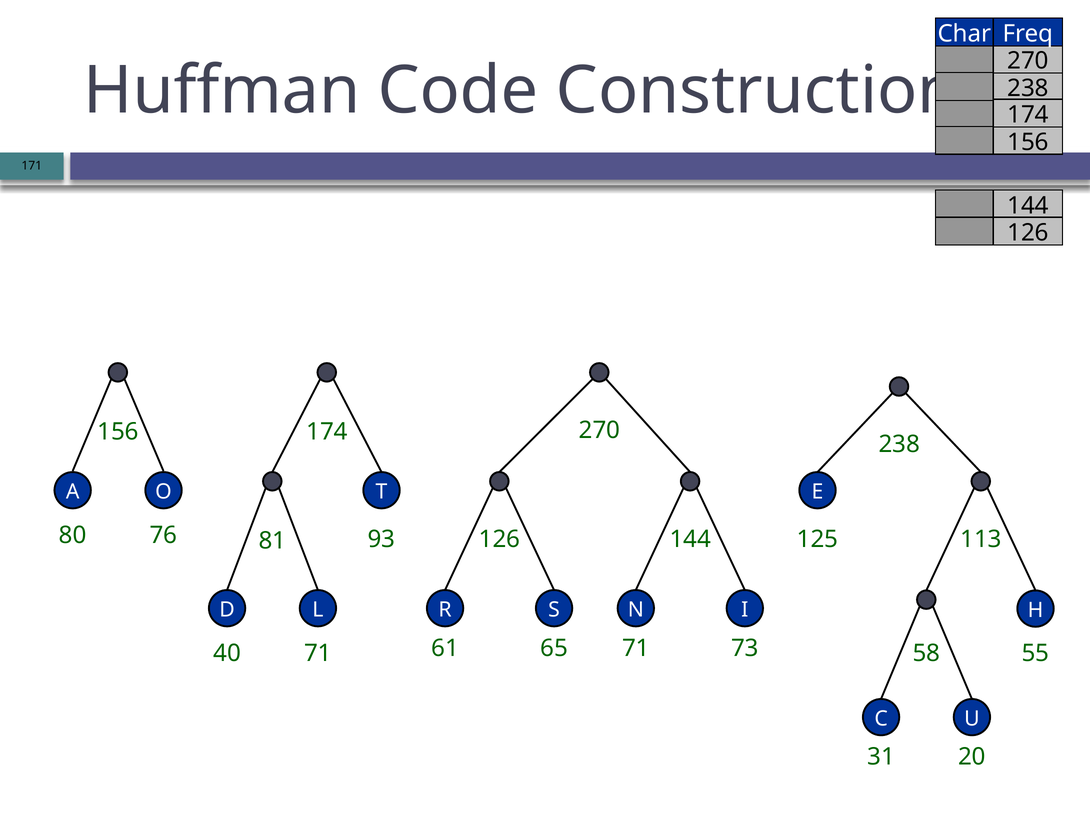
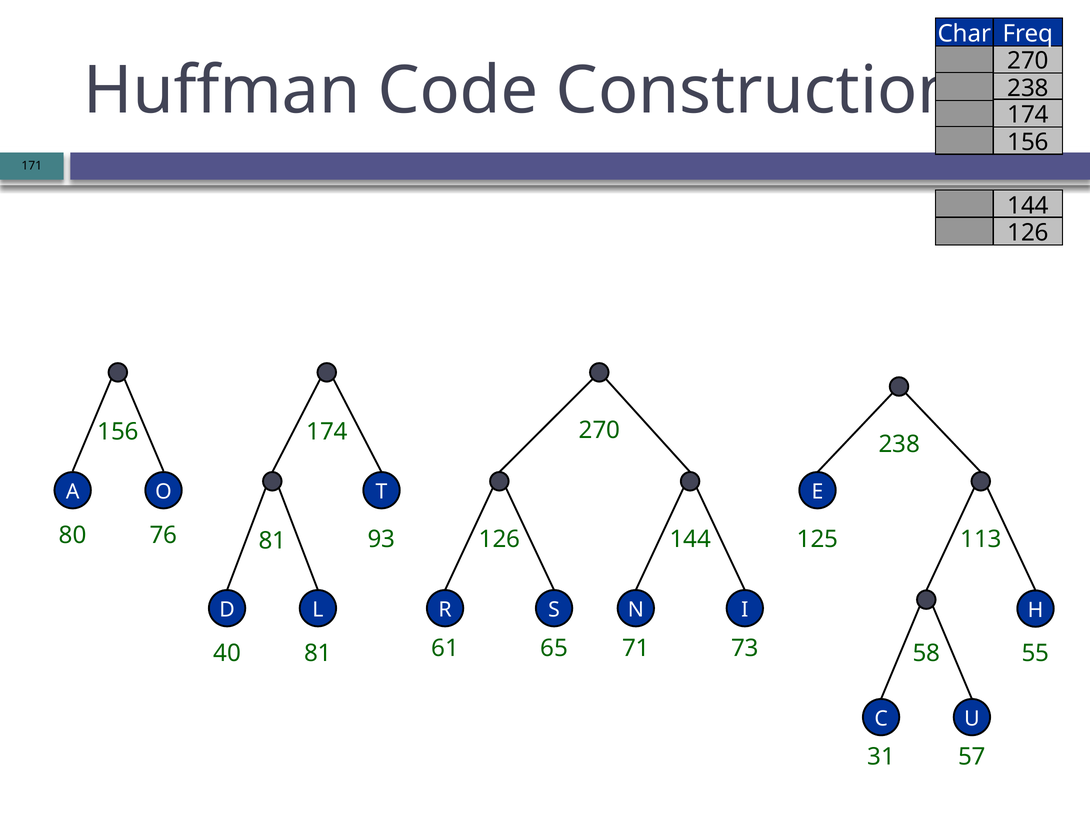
40 71: 71 -> 81
20: 20 -> 57
